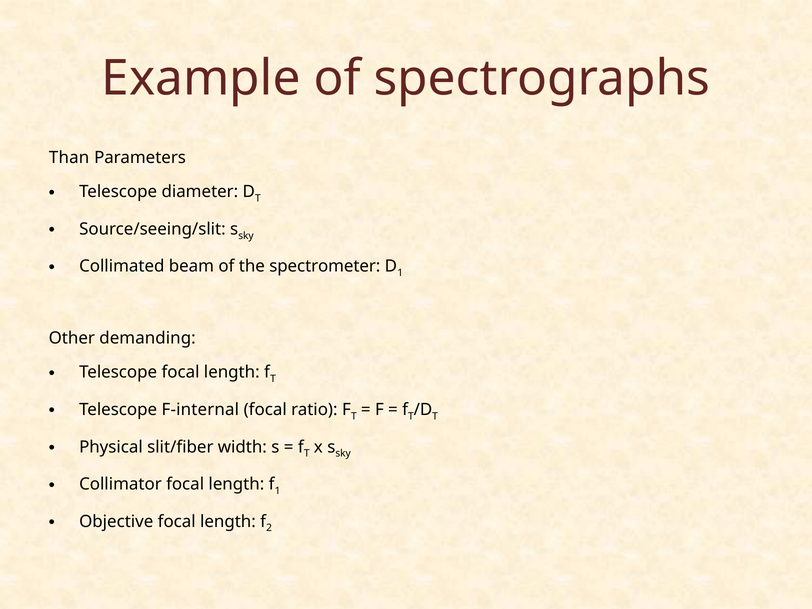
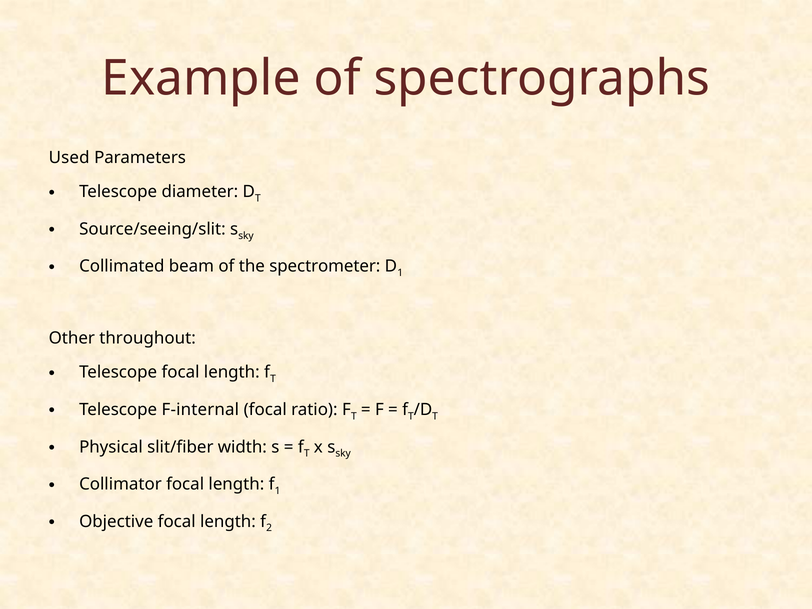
Than: Than -> Used
demanding: demanding -> throughout
